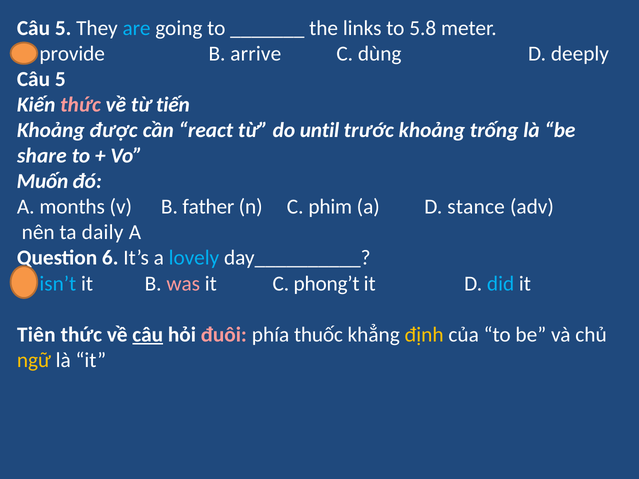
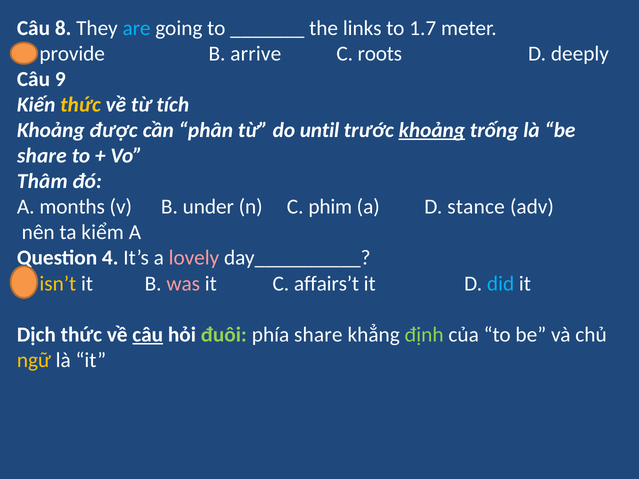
5 at (63, 28): 5 -> 8
5.8: 5.8 -> 1.7
dùng: dùng -> roots
5 at (60, 79): 5 -> 9
thức at (81, 105) colour: pink -> yellow
tiến: tiến -> tích
react: react -> phân
khoảng at (432, 130) underline: none -> present
Muốn: Muốn -> Thâm
father: father -> under
daily: daily -> kiểm
6: 6 -> 4
lovely colour: light blue -> pink
isn’t colour: light blue -> yellow
phong’t: phong’t -> affairs’t
Tiên: Tiên -> Dịch
đuôi colour: pink -> light green
phía thuốc: thuốc -> share
định colour: yellow -> light green
